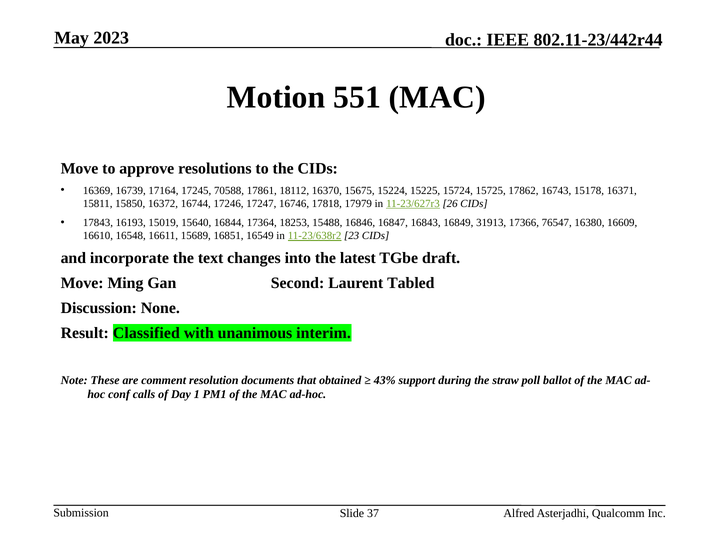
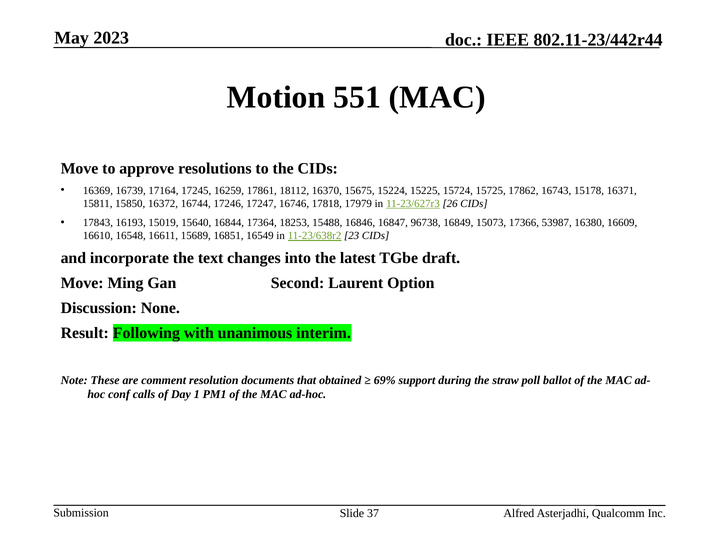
70588: 70588 -> 16259
16843: 16843 -> 96738
31913: 31913 -> 15073
76547: 76547 -> 53987
Tabled: Tabled -> Option
Classified: Classified -> Following
43%: 43% -> 69%
